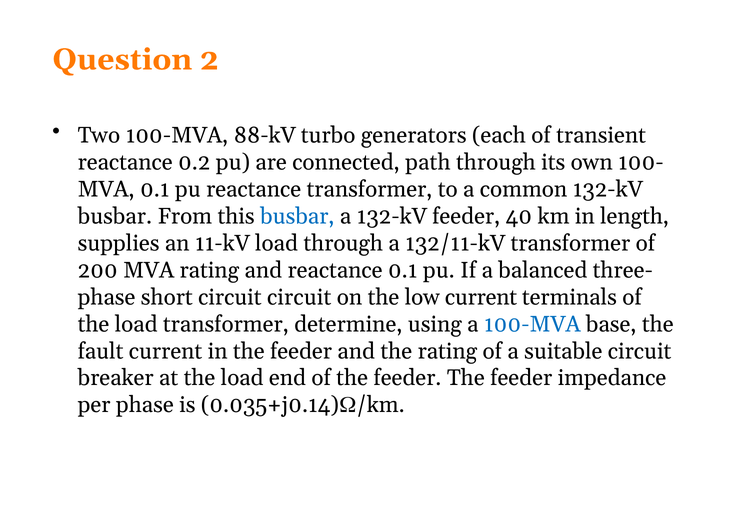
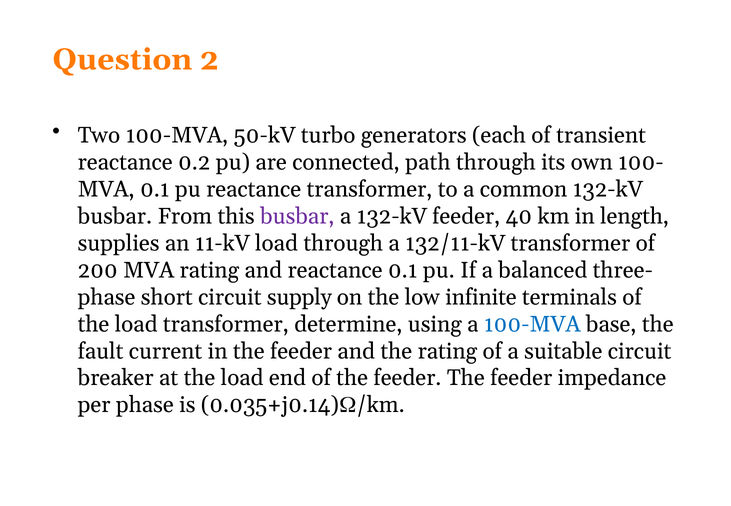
88-kV: 88-kV -> 50-kV
busbar at (297, 216) colour: blue -> purple
circuit circuit: circuit -> supply
low current: current -> infinite
